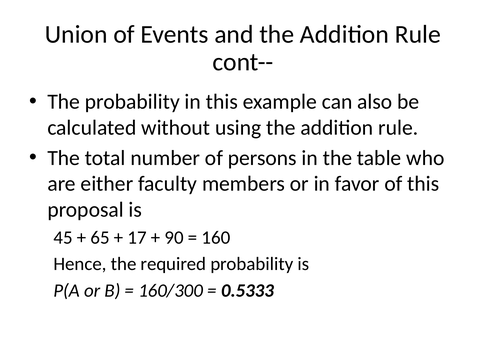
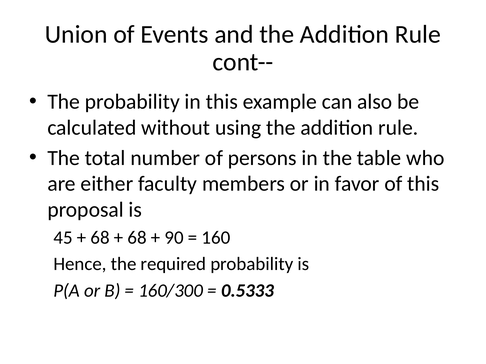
65 at (100, 238): 65 -> 68
17 at (137, 238): 17 -> 68
